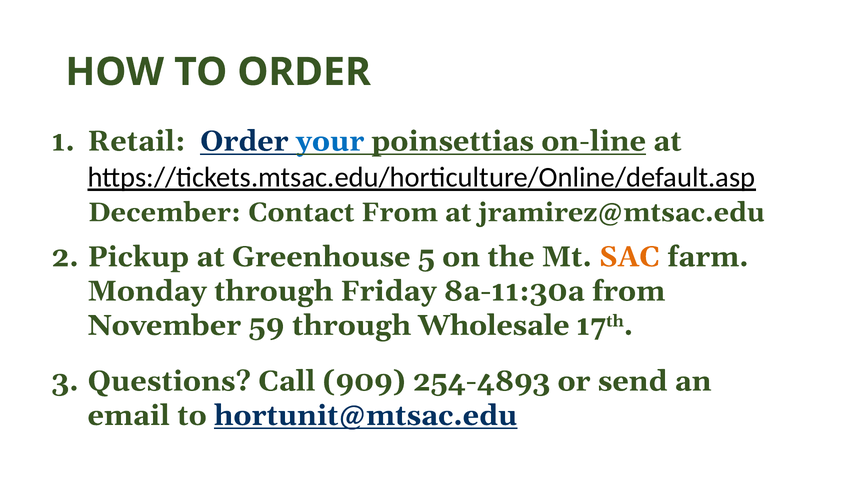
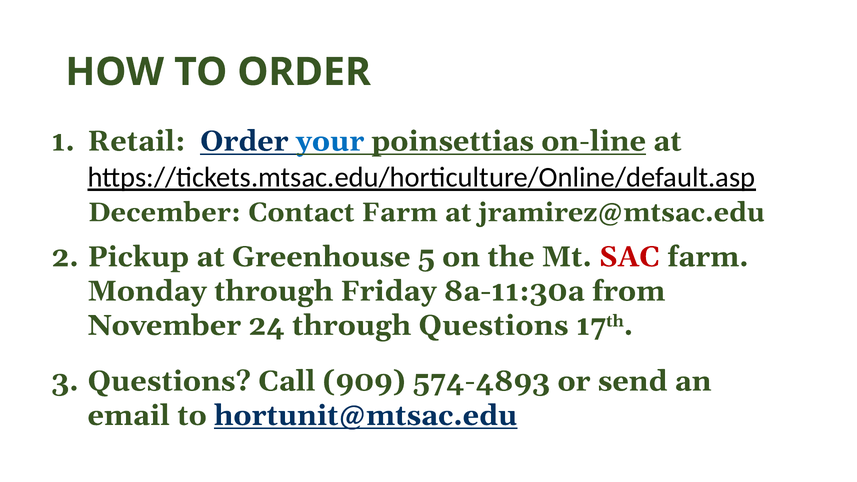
Contact From: From -> Farm
SAC colour: orange -> red
59: 59 -> 24
through Wholesale: Wholesale -> Questions
254-4893: 254-4893 -> 574-4893
